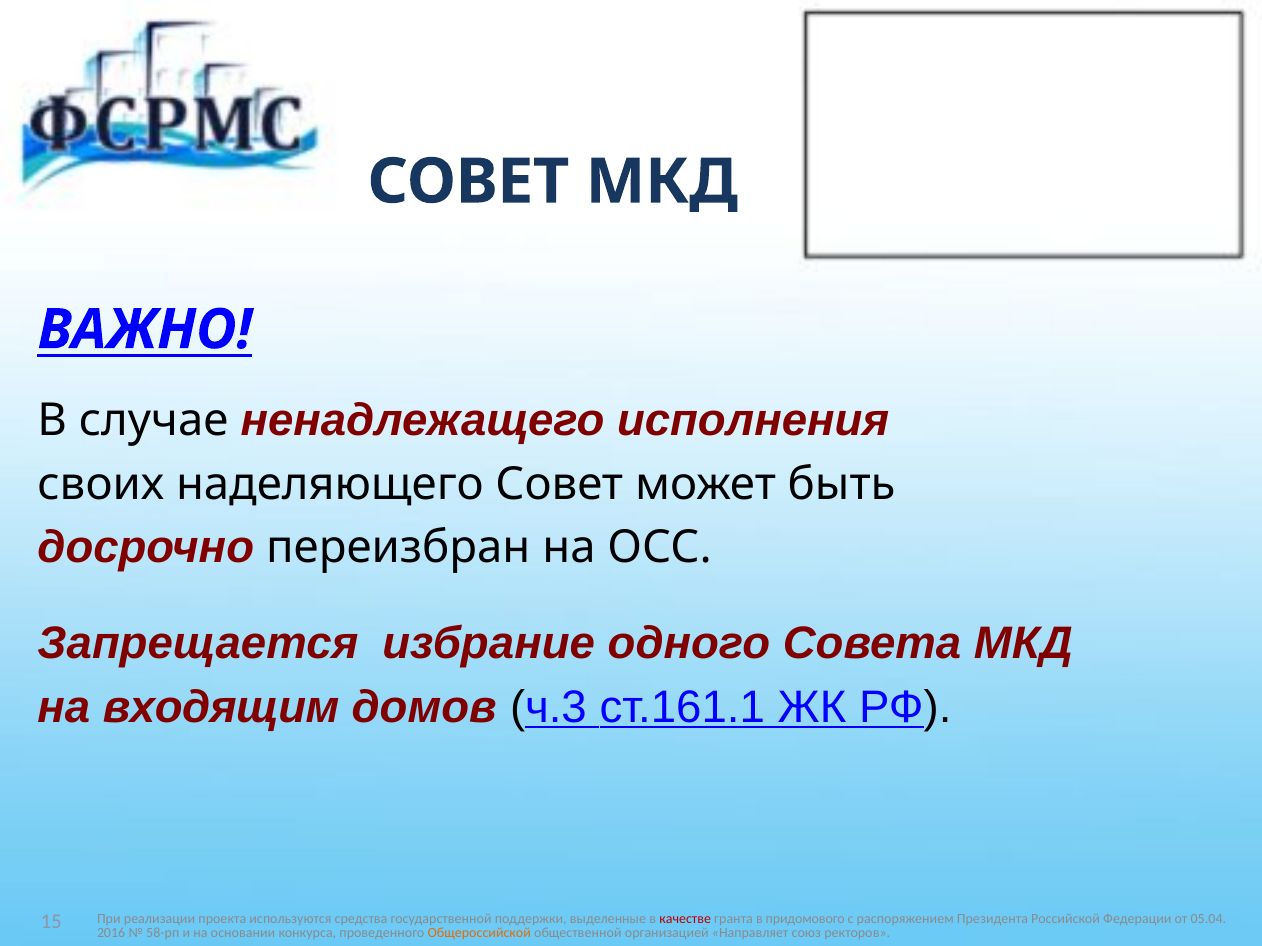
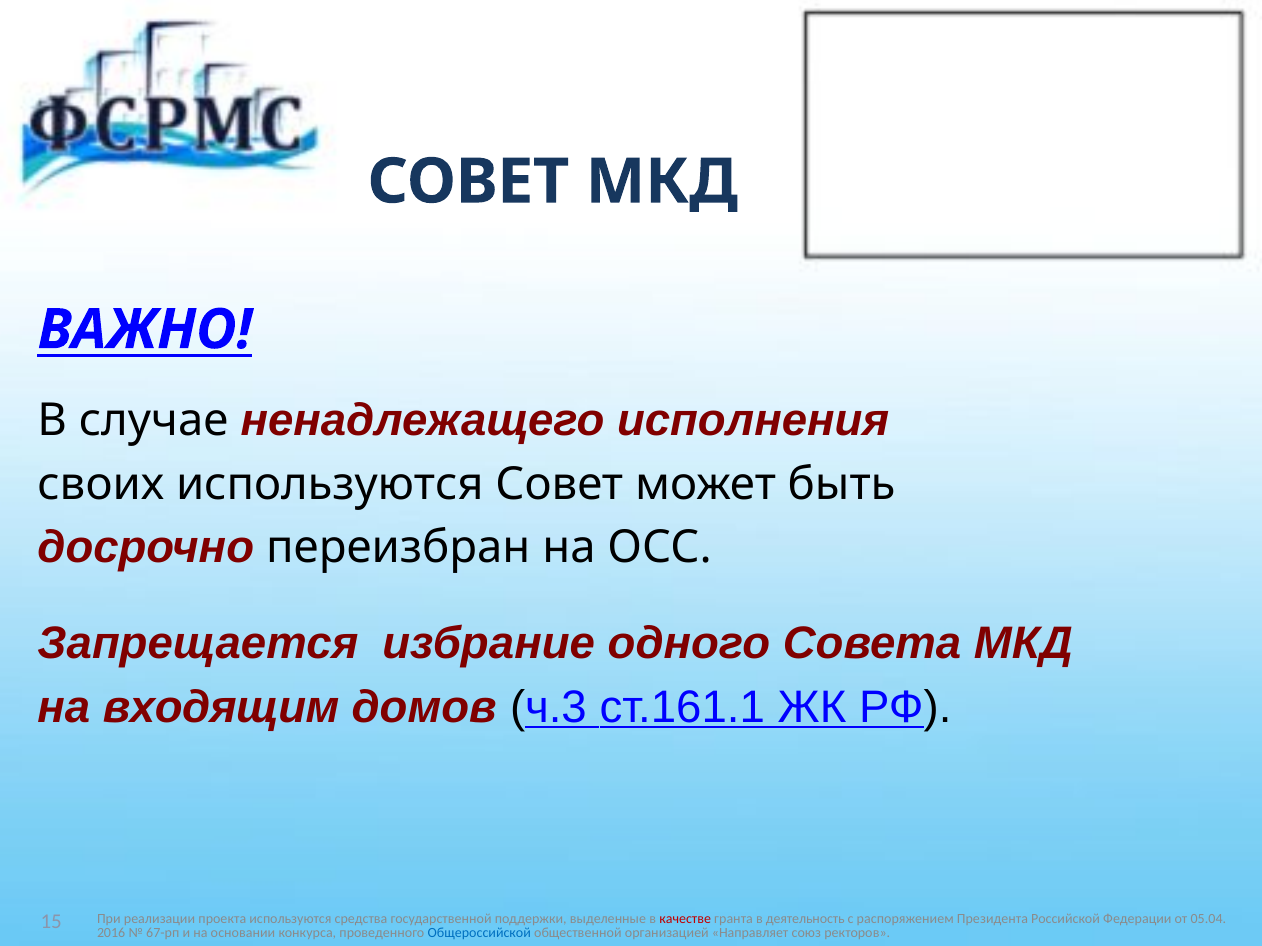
своих наделяющего: наделяющего -> используются
придомового: придомового -> деятельность
58-рп: 58-рп -> 67-рп
Общероссийской colour: orange -> blue
